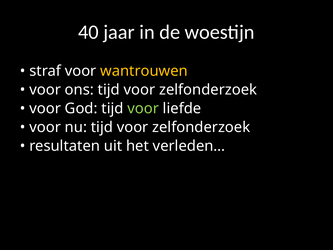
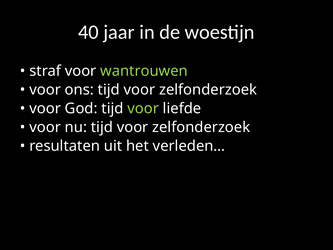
wantrouwen colour: yellow -> light green
